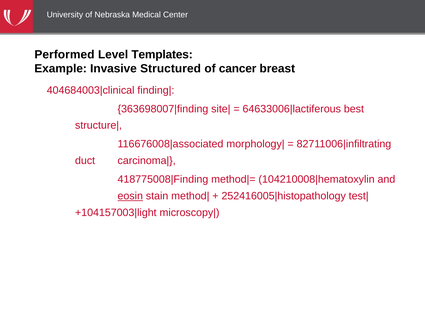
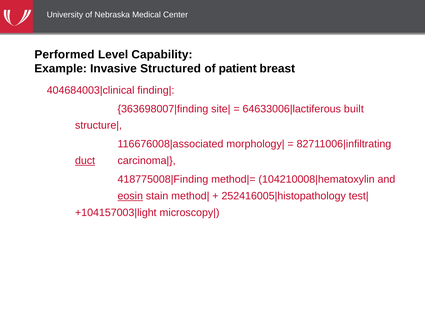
Templates: Templates -> Capability
cancer: cancer -> patient
best: best -> built
duct underline: none -> present
